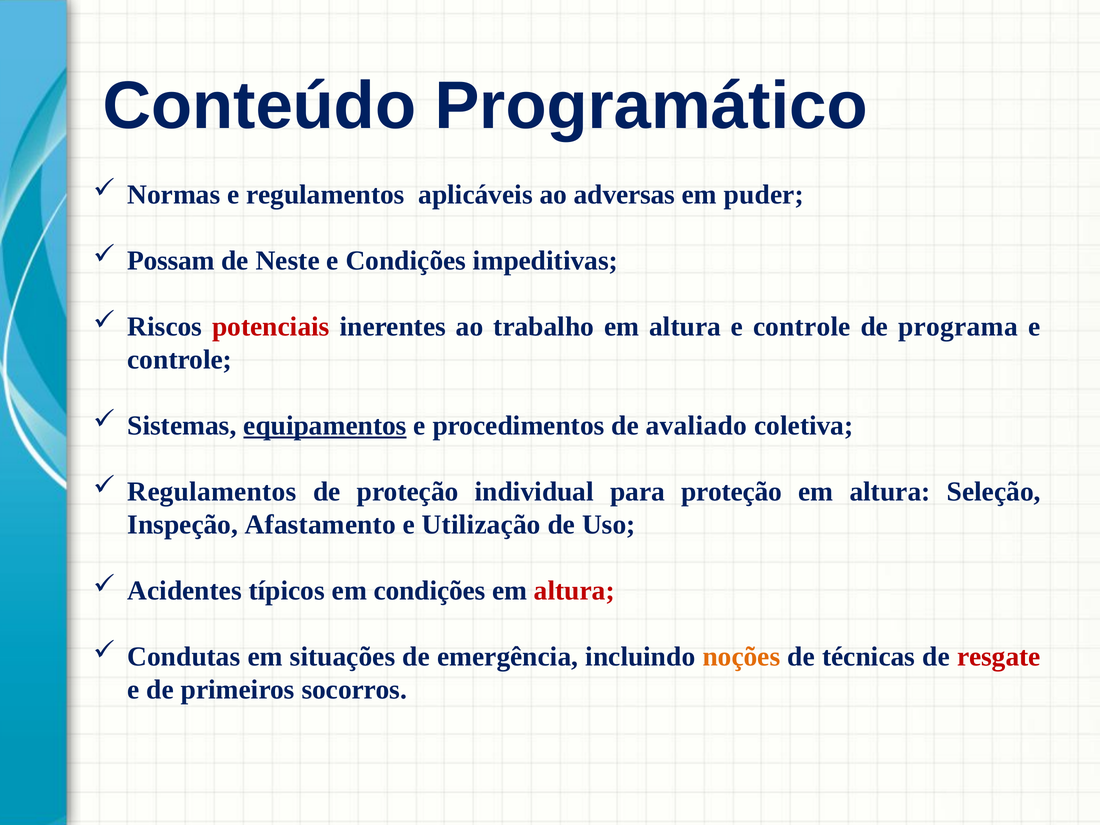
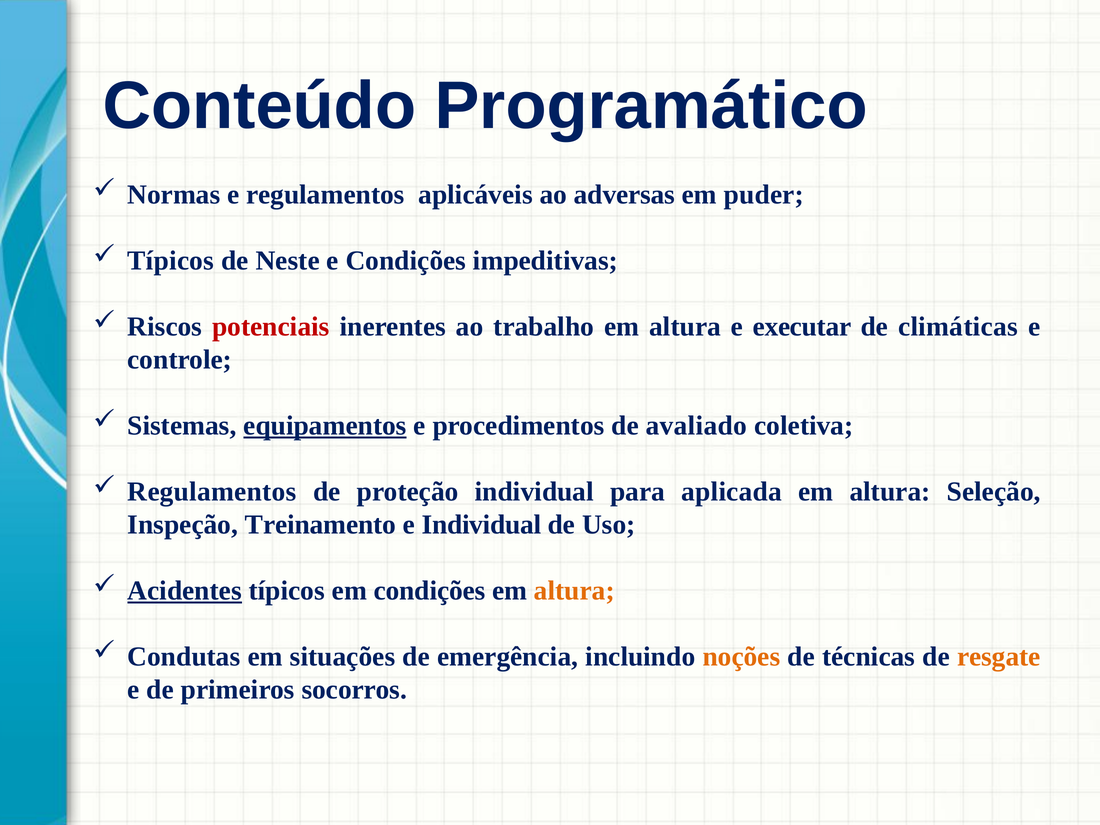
Possam at (171, 261): Possam -> Típicos
altura e controle: controle -> executar
programa: programa -> climáticas
para proteção: proteção -> aplicada
Afastamento: Afastamento -> Treinamento
e Utilização: Utilização -> Individual
Acidentes underline: none -> present
altura at (574, 591) colour: red -> orange
resgate colour: red -> orange
